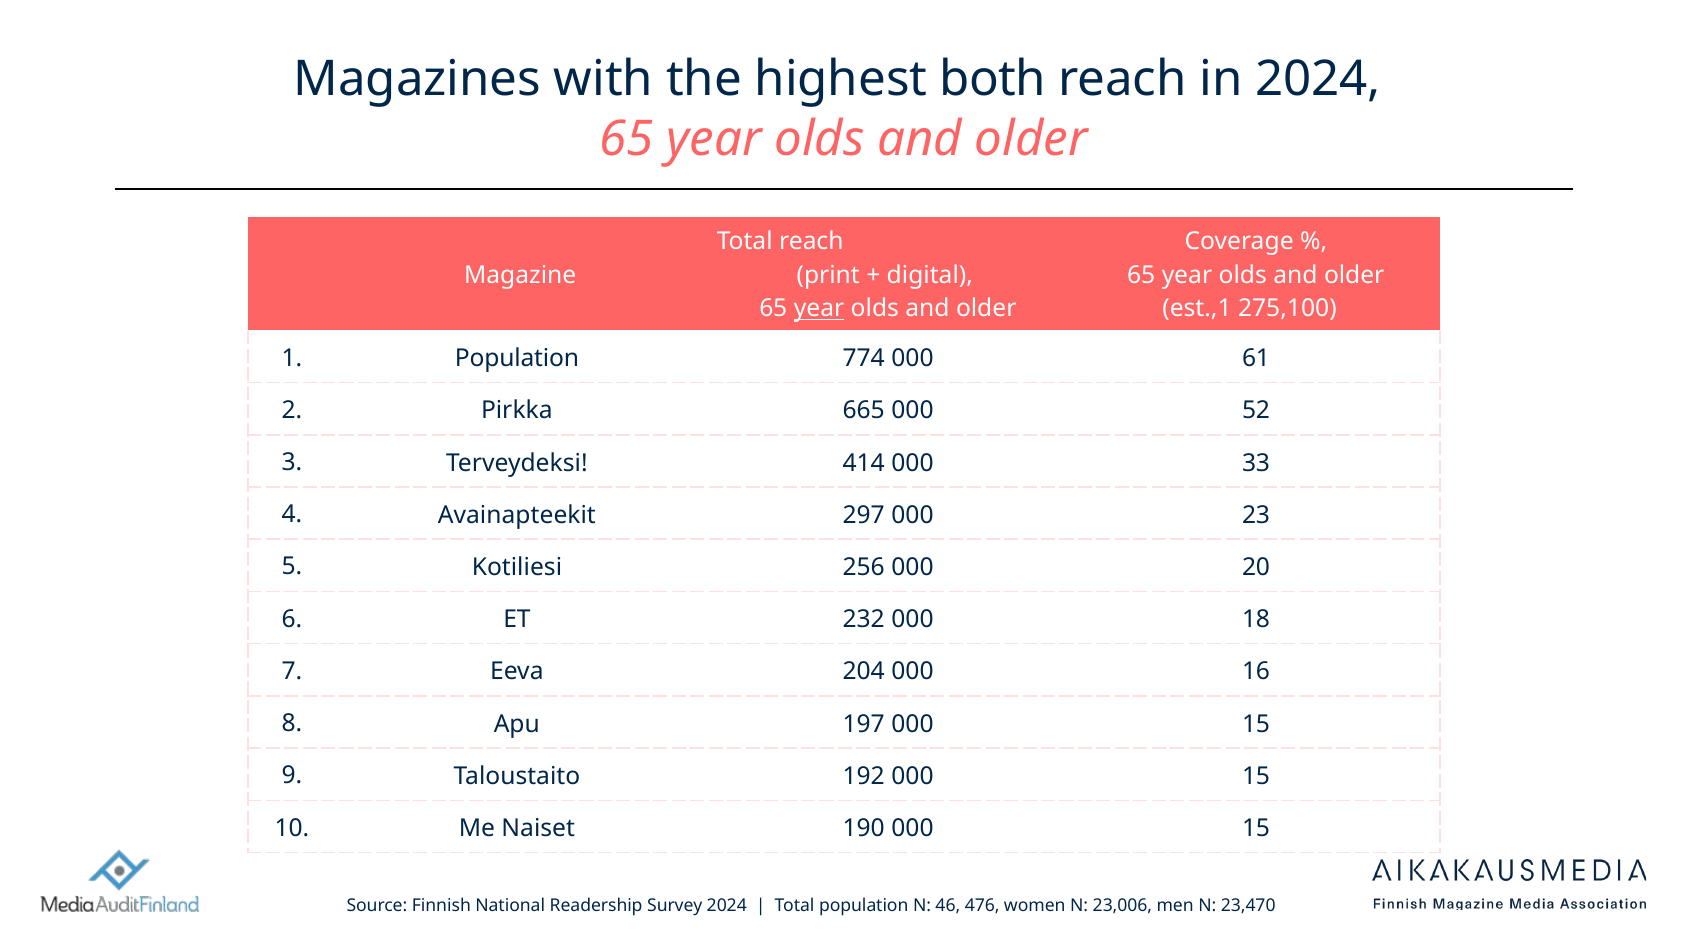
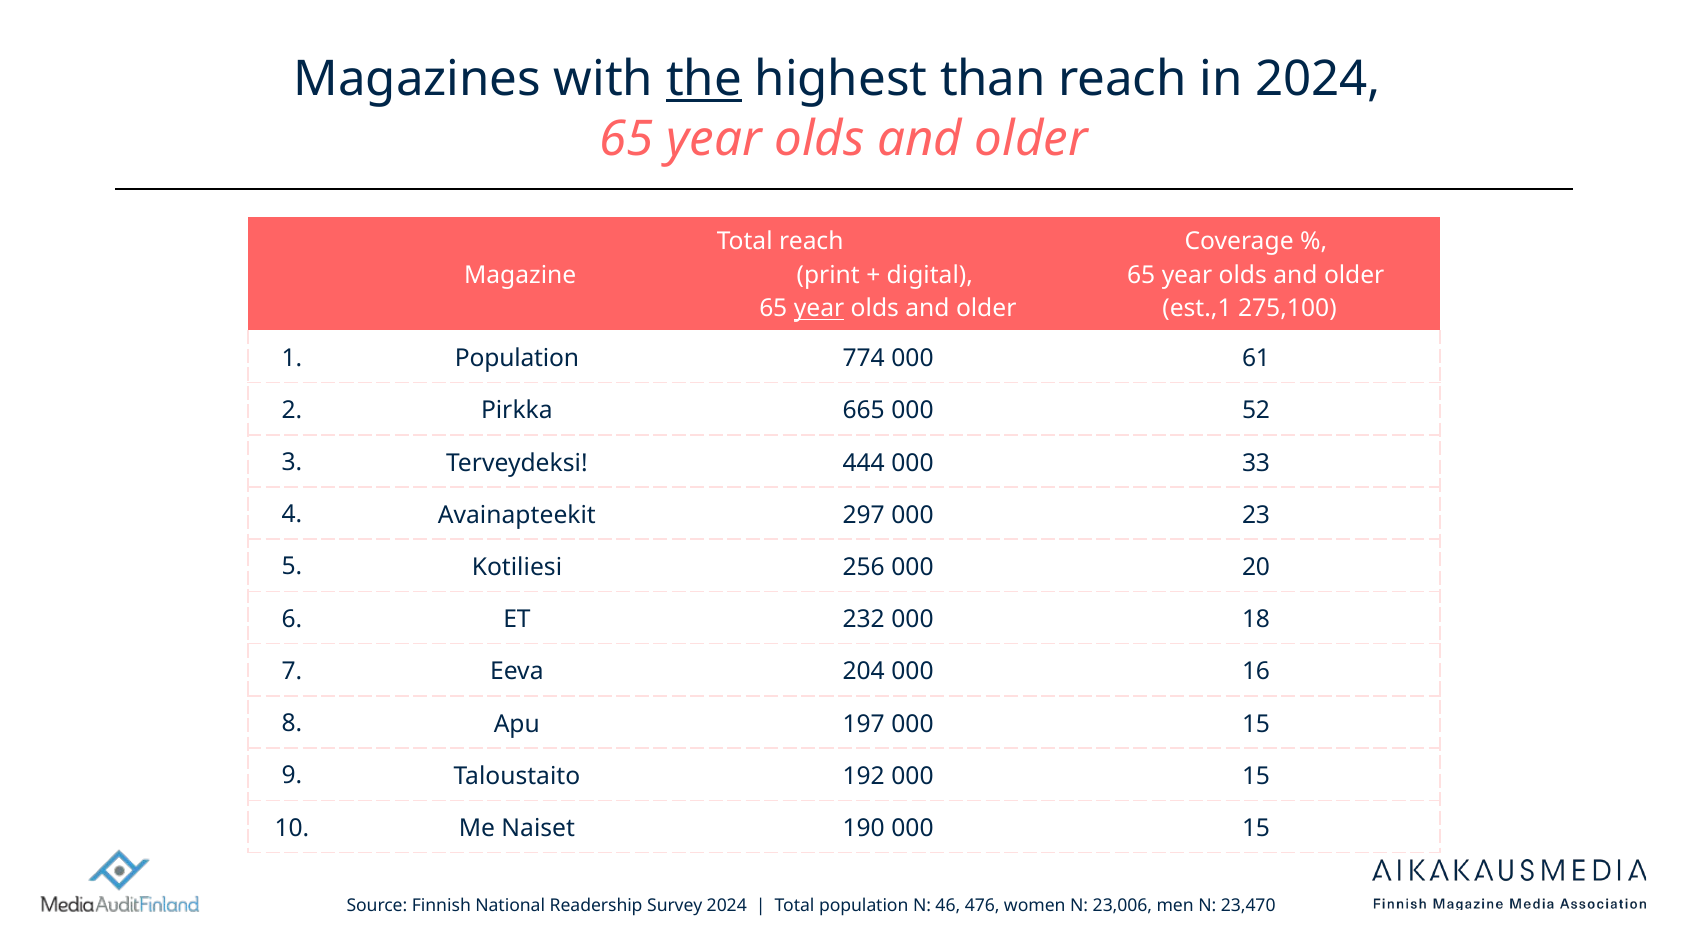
the underline: none -> present
both: both -> than
414: 414 -> 444
